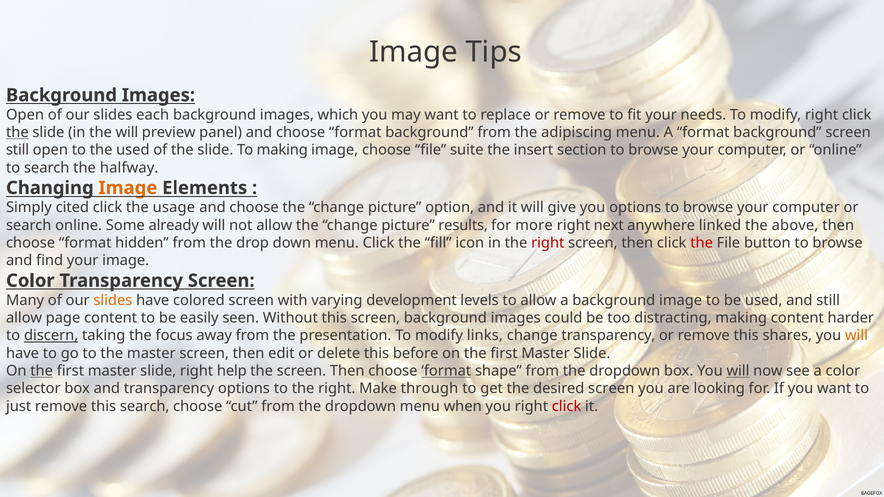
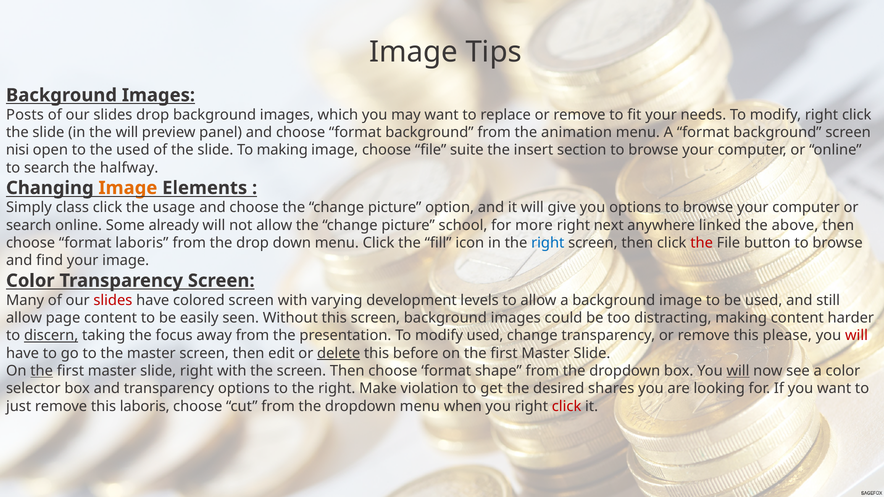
Open at (25, 115): Open -> Posts
slides each: each -> drop
the at (17, 133) underline: present -> none
adipiscing: adipiscing -> animation
still at (18, 150): still -> nisi
cited: cited -> class
results: results -> school
format hidden: hidden -> laboris
right at (548, 243) colour: red -> blue
slides at (113, 300) colour: orange -> red
modify links: links -> used
shares: shares -> please
will at (857, 336) colour: orange -> red
delete underline: none -> present
right help: help -> with
format at (446, 371) underline: present -> none
through: through -> violation
desired screen: screen -> shares
this search: search -> laboris
